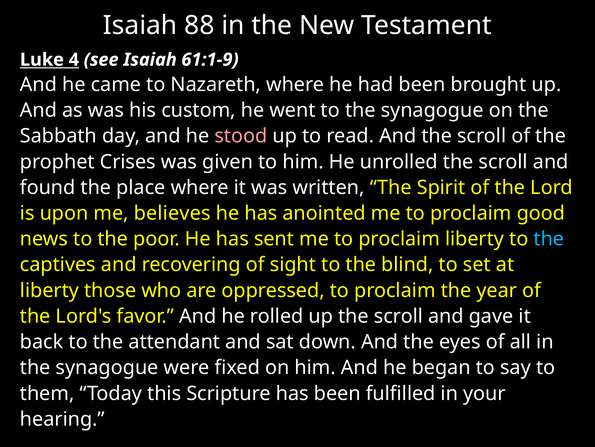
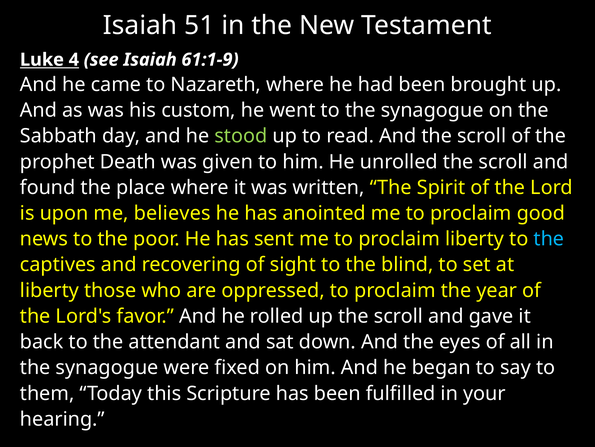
88: 88 -> 51
stood colour: pink -> light green
Crises: Crises -> Death
